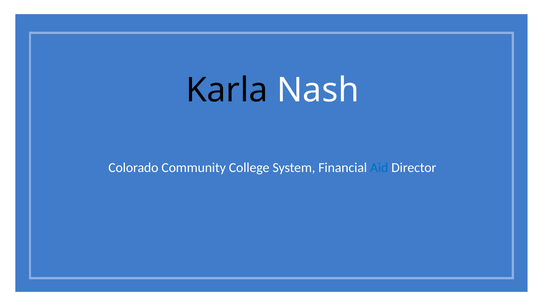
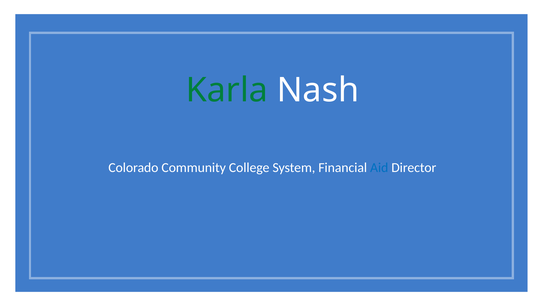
Karla colour: black -> green
